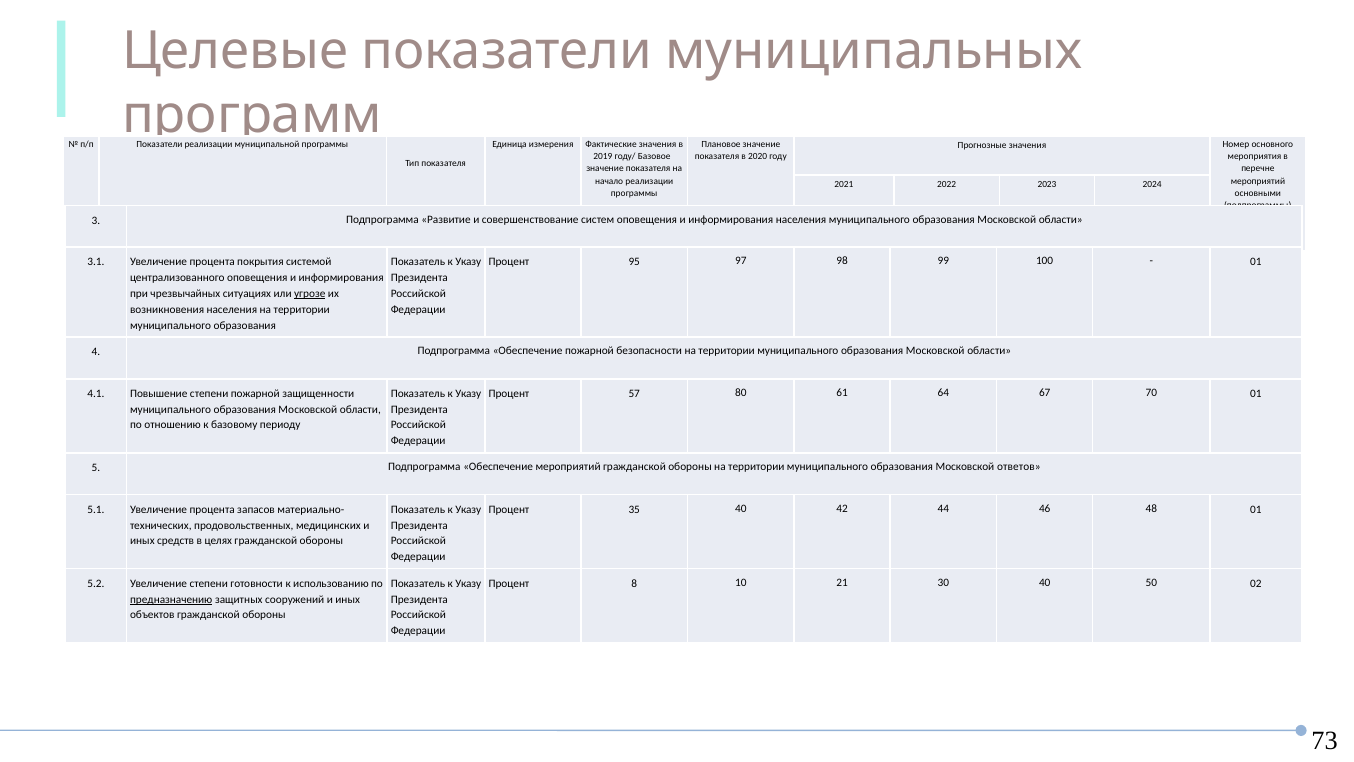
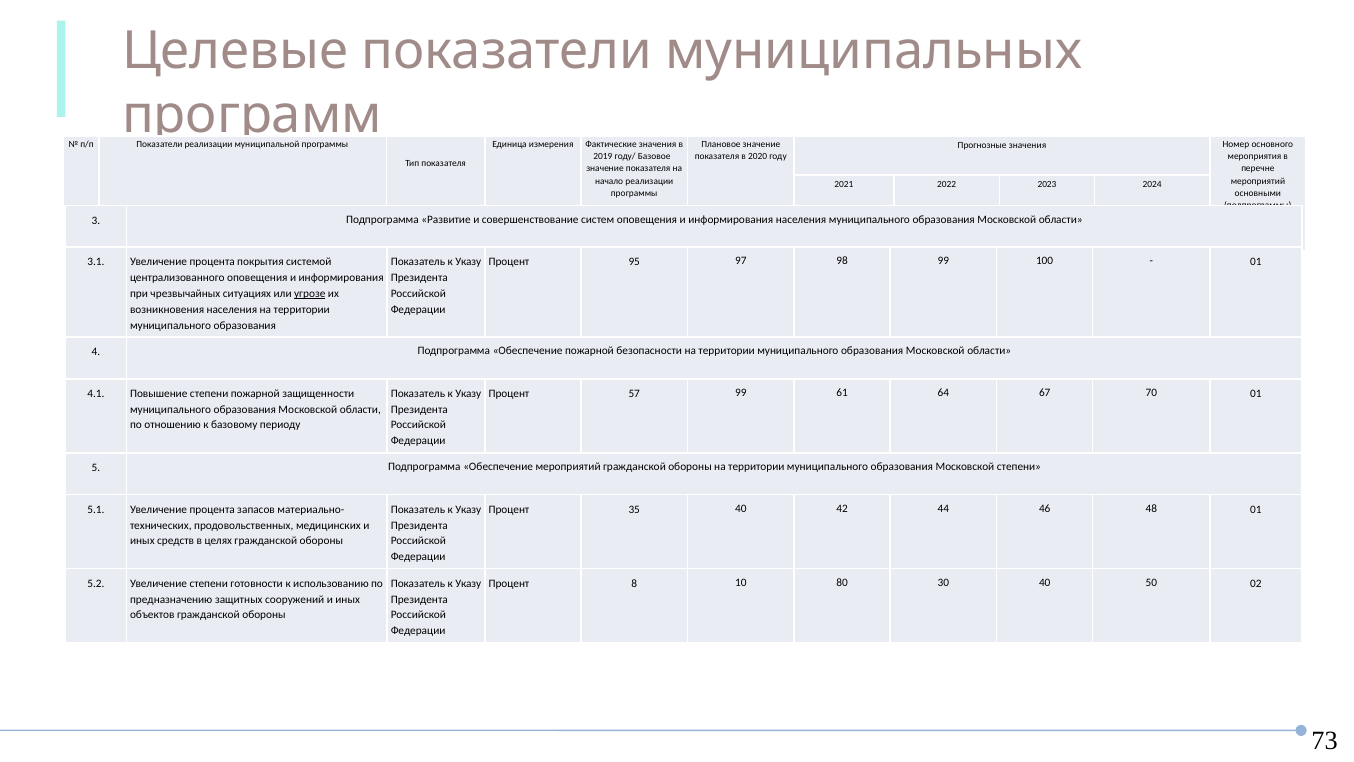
57 80: 80 -> 99
Московской ответов: ответов -> степени
21: 21 -> 80
предназначению underline: present -> none
